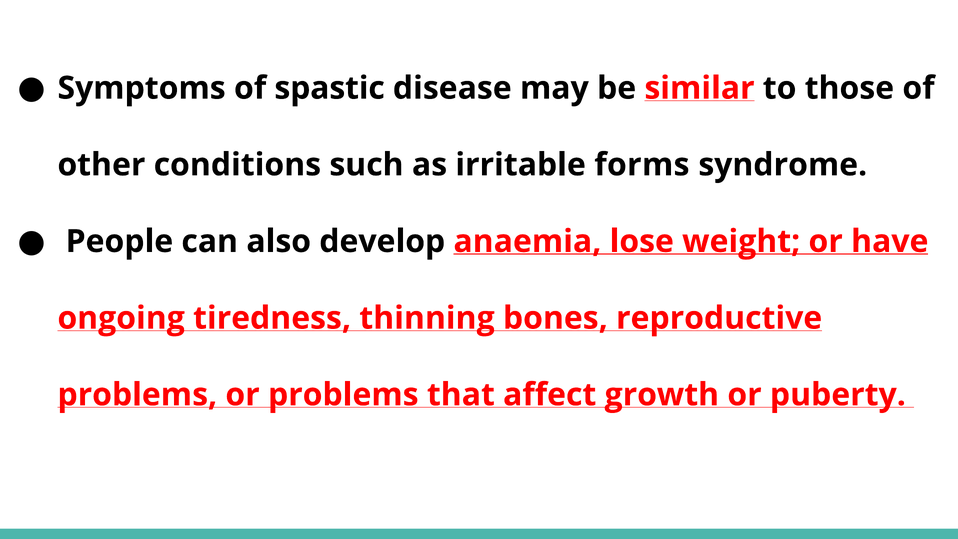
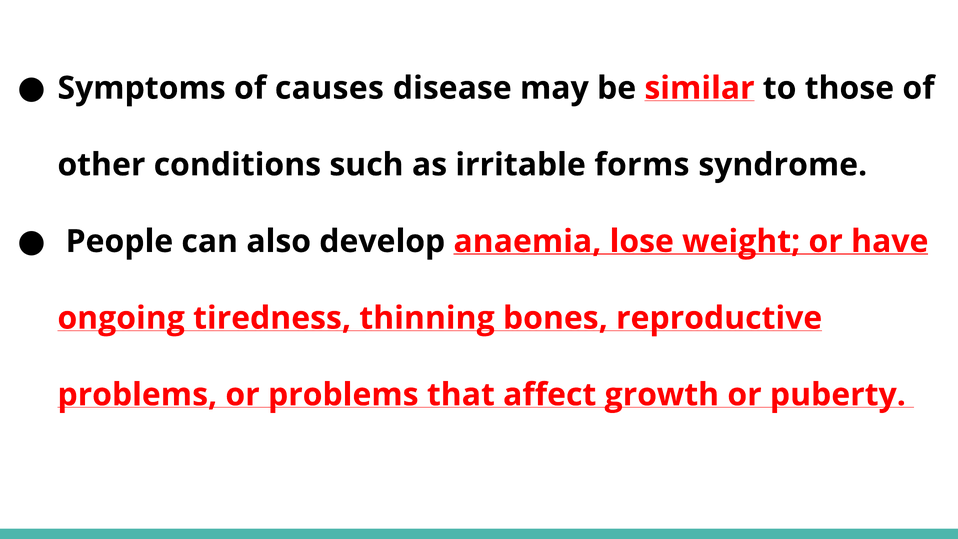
spastic: spastic -> causes
